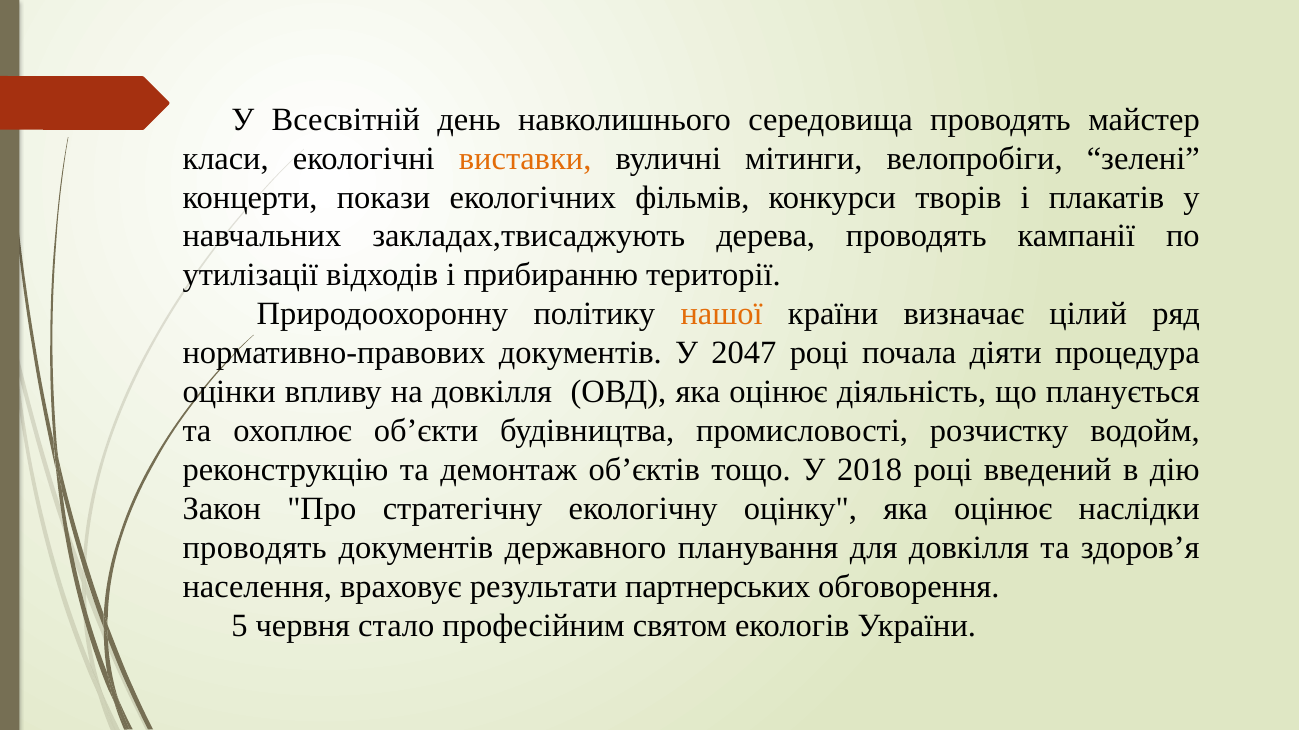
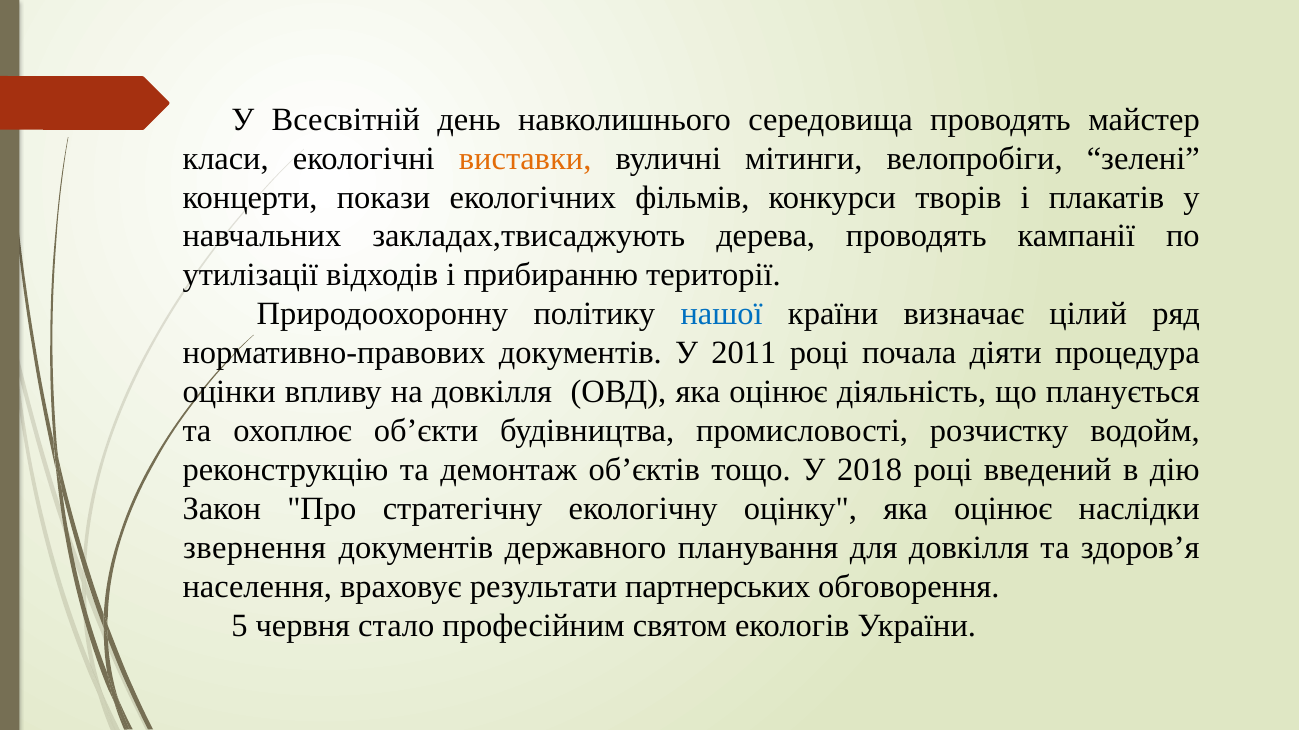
нашої colour: orange -> blue
2047: 2047 -> 2011
проводять at (255, 548): проводять -> звернення
